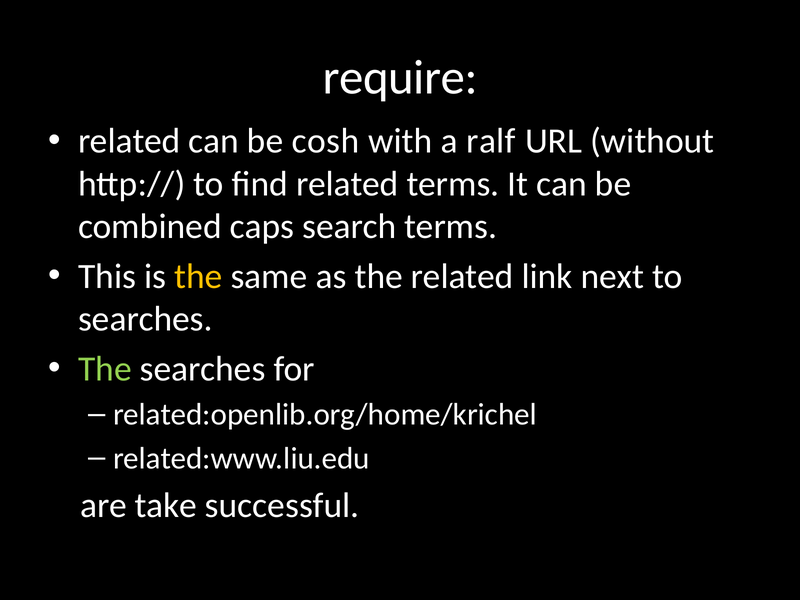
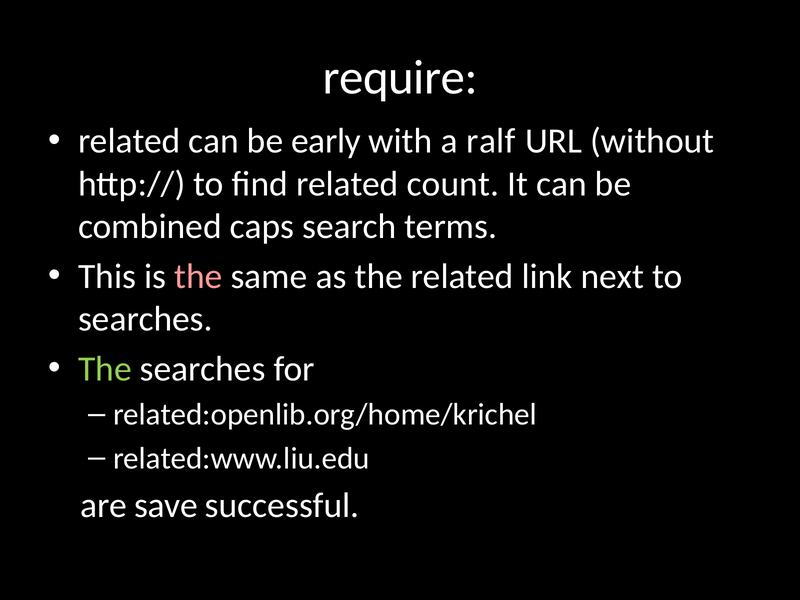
cosh: cosh -> early
related terms: terms -> count
the at (198, 276) colour: yellow -> pink
take: take -> save
